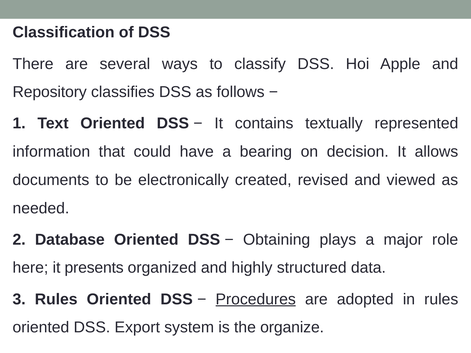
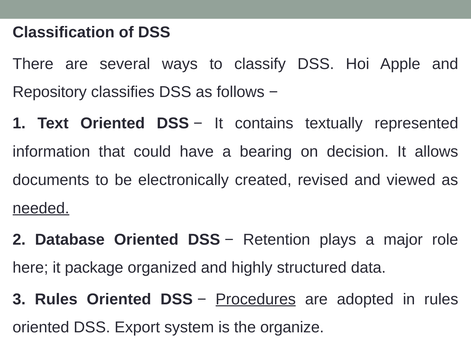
needed underline: none -> present
Obtaining: Obtaining -> Retention
presents: presents -> package
